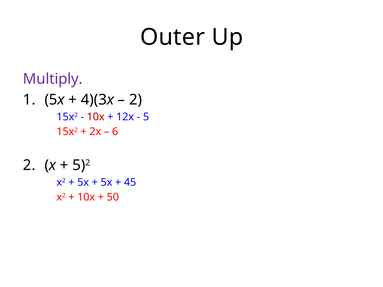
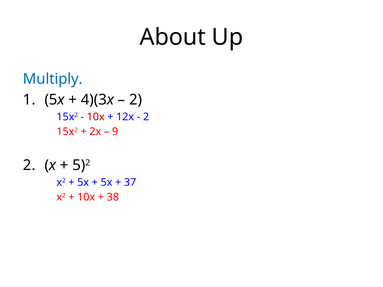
Outer: Outer -> About
Multiply colour: purple -> blue
5 at (146, 117): 5 -> 2
6: 6 -> 9
45: 45 -> 37
50: 50 -> 38
